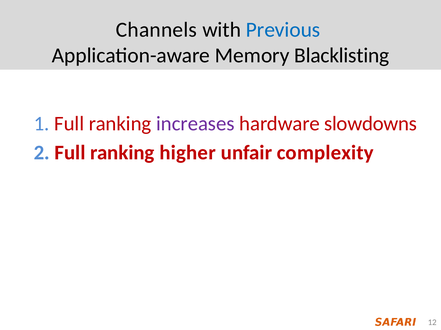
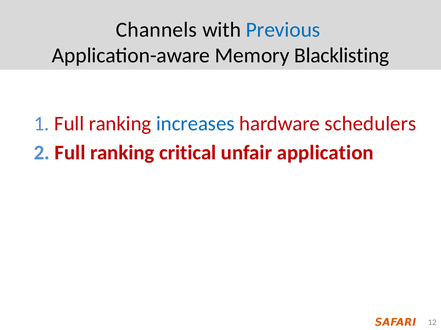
increases colour: purple -> blue
slowdowns: slowdowns -> schedulers
higher: higher -> critical
complexity: complexity -> application
